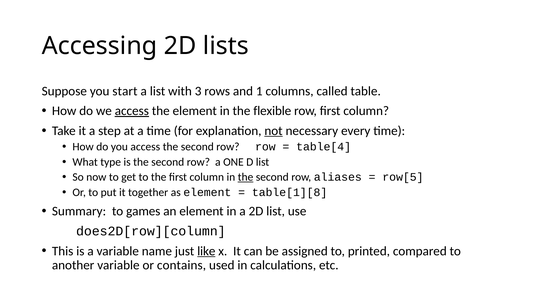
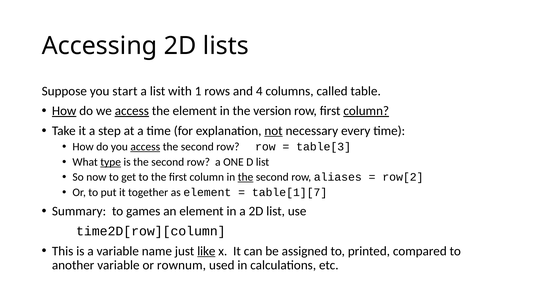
3: 3 -> 1
1: 1 -> 4
How at (64, 111) underline: none -> present
flexible: flexible -> version
column at (366, 111) underline: none -> present
access at (145, 147) underline: none -> present
table[4: table[4 -> table[3
type underline: none -> present
row[5: row[5 -> row[2
table[1][8: table[1][8 -> table[1][7
does2D[row][column: does2D[row][column -> time2D[row][column
contains: contains -> rownum
